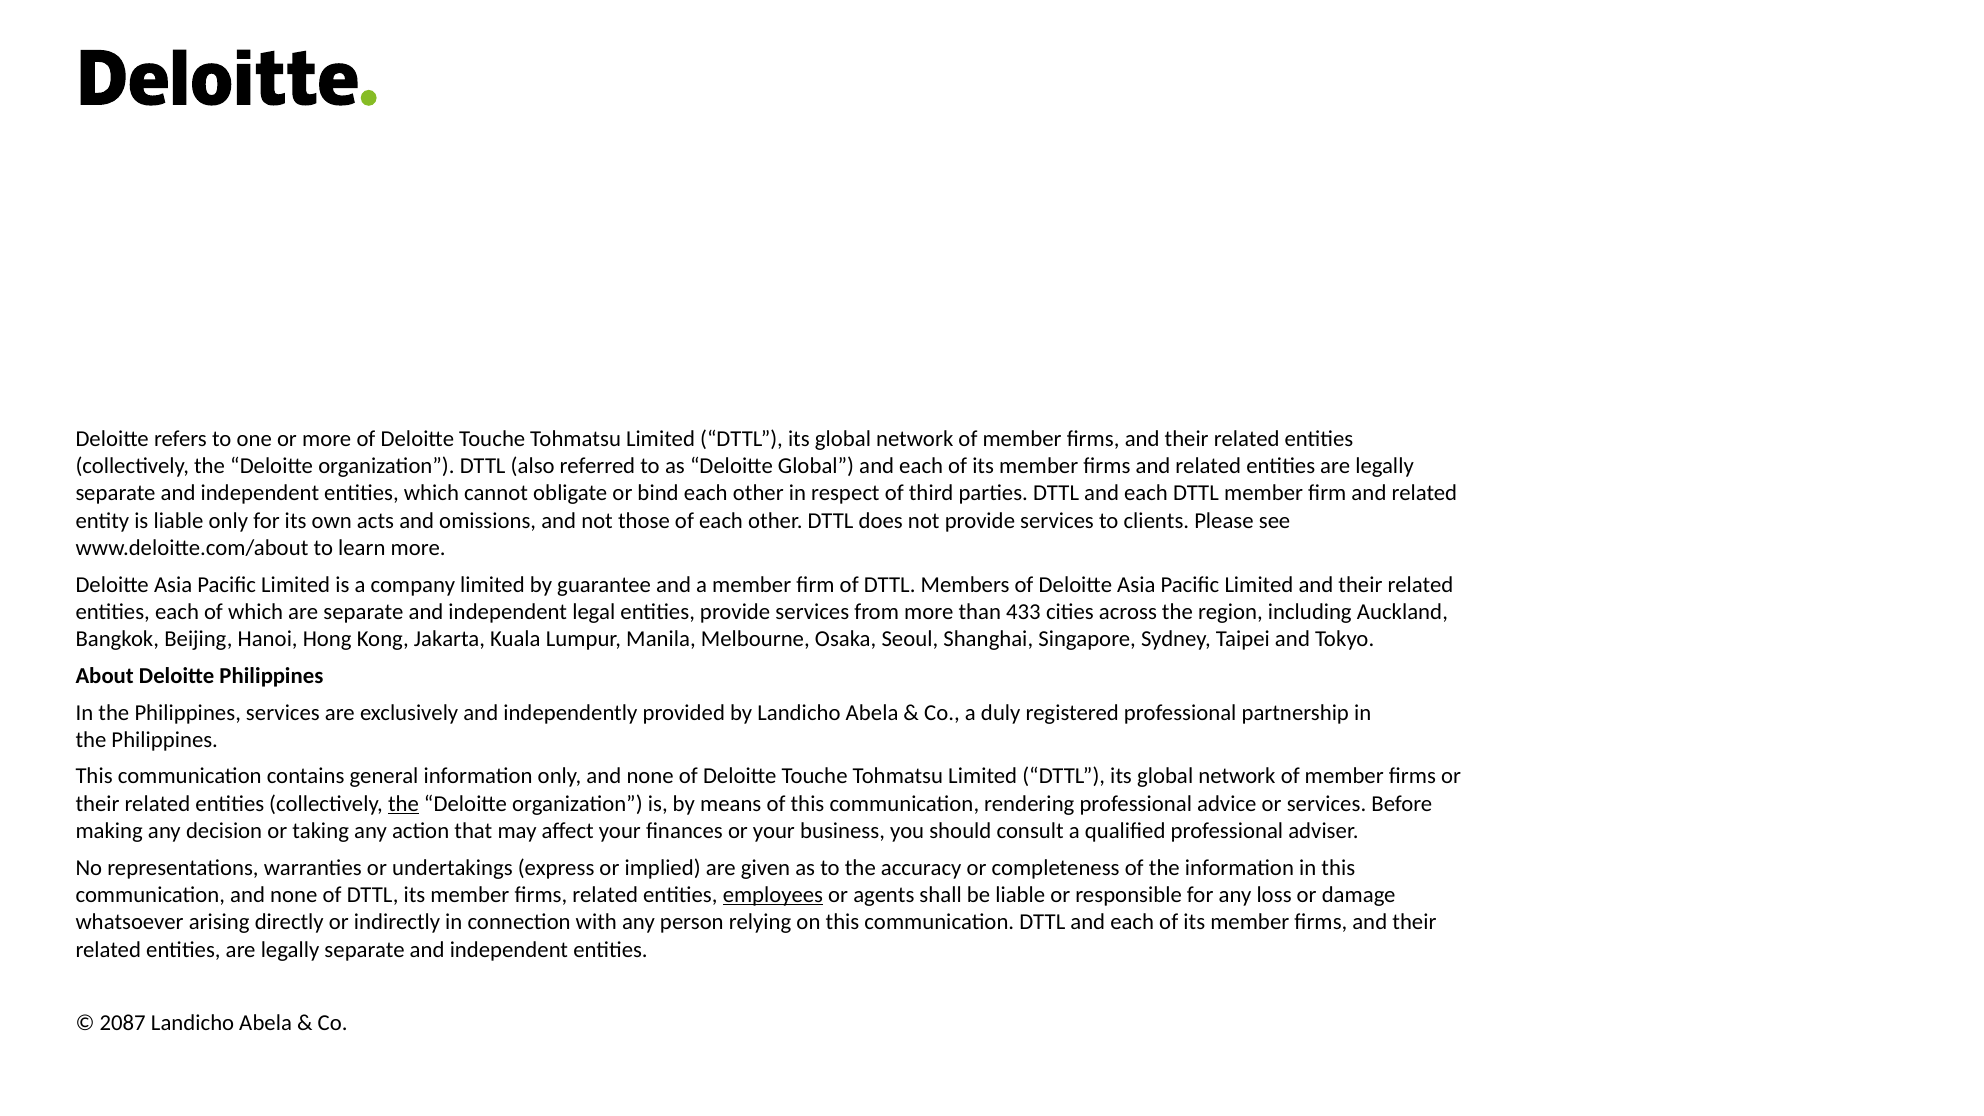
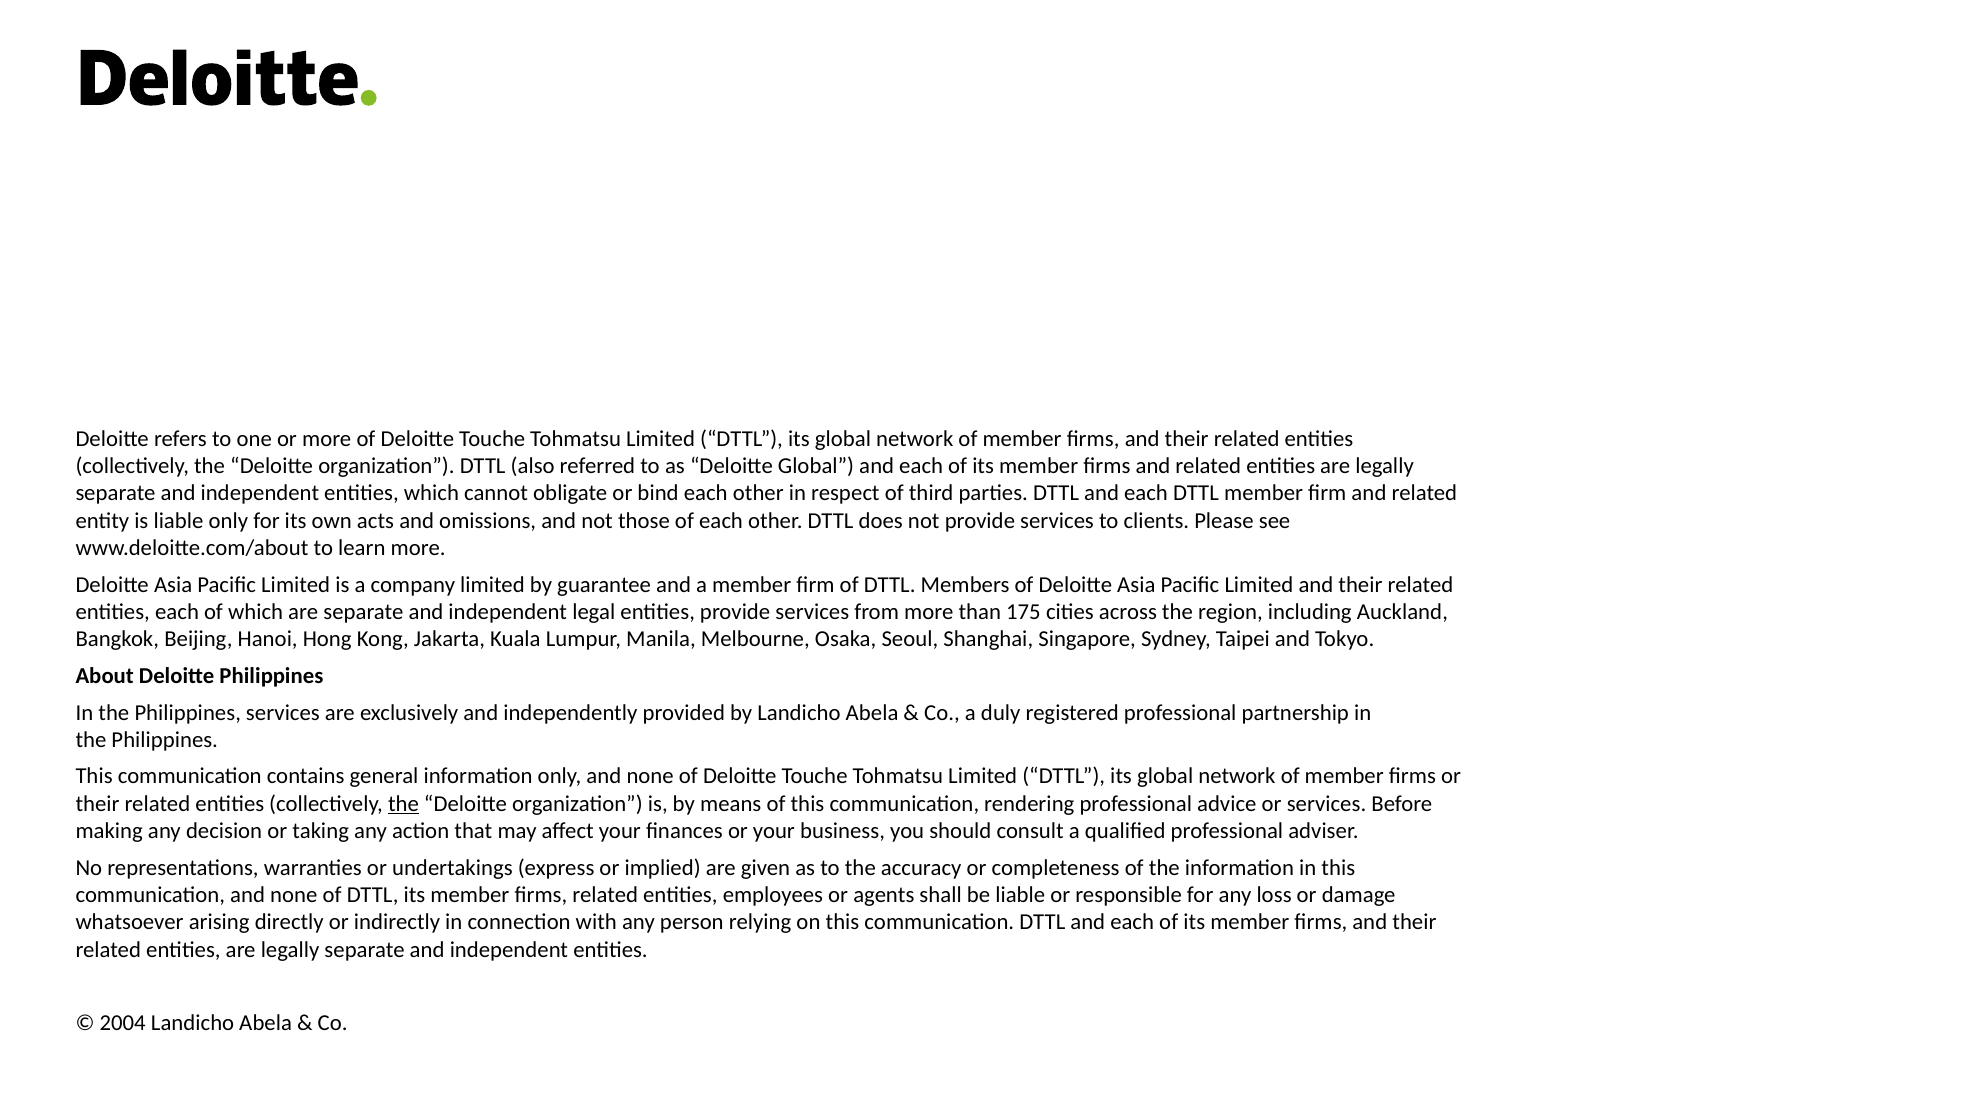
433: 433 -> 175
employees underline: present -> none
2087: 2087 -> 2004
